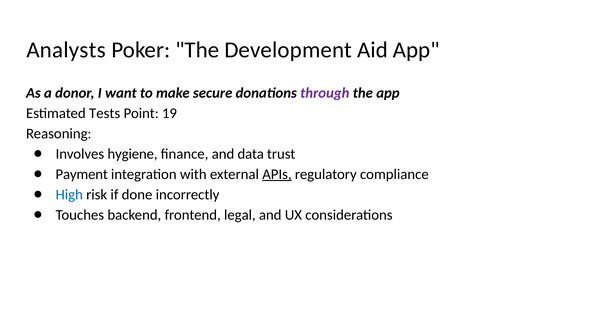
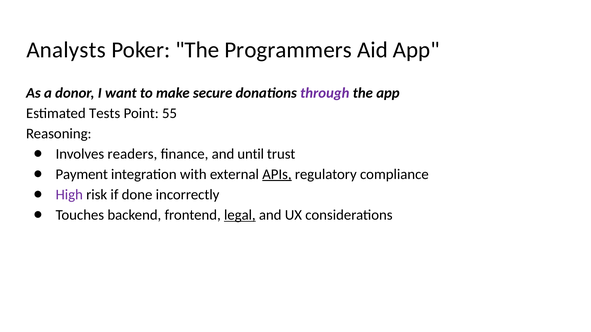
Development: Development -> Programmers
19: 19 -> 55
hygiene: hygiene -> readers
data: data -> until
High colour: blue -> purple
legal underline: none -> present
